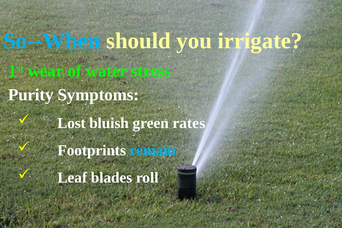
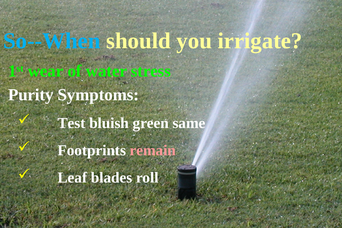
Lost: Lost -> Test
rates: rates -> same
remain colour: light blue -> pink
